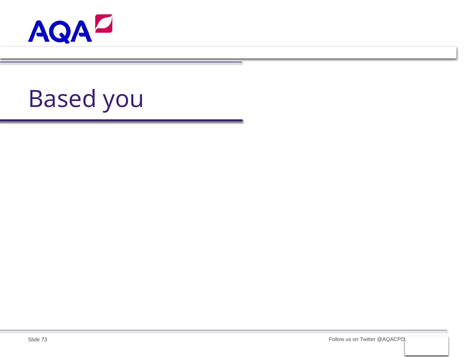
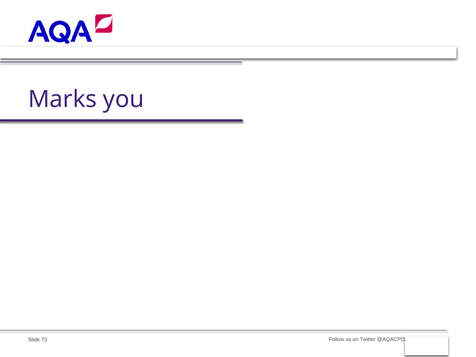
Based: Based -> Marks
